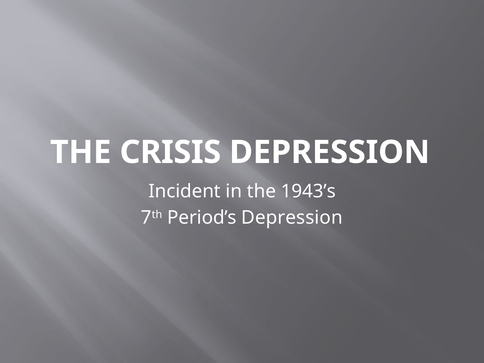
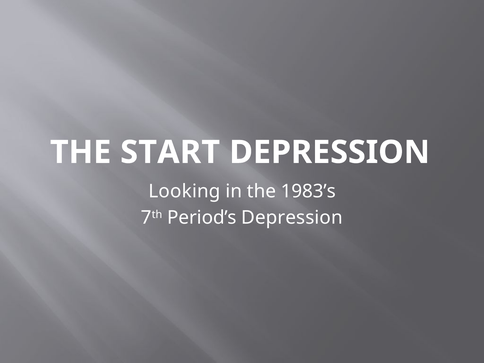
CRISIS: CRISIS -> START
Incident: Incident -> Looking
1943’s: 1943’s -> 1983’s
